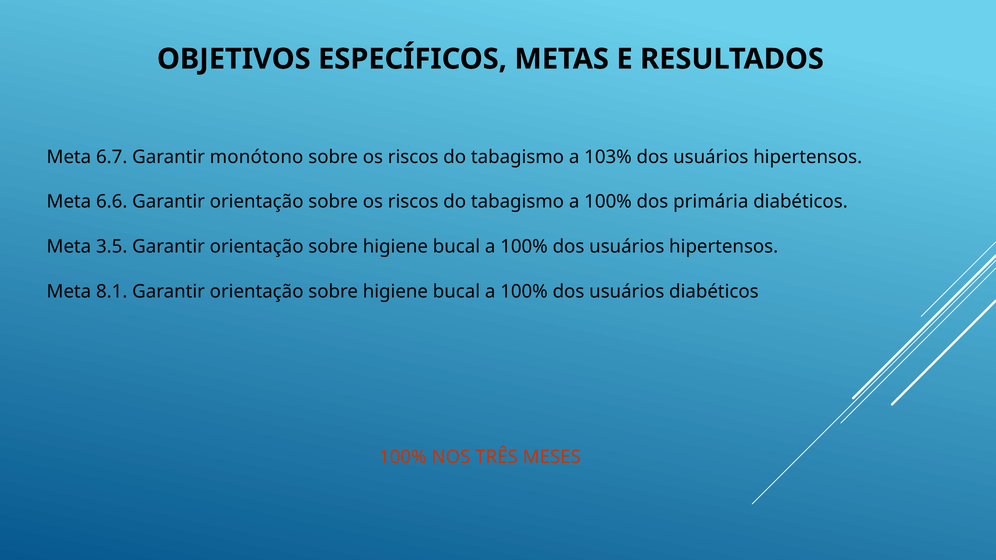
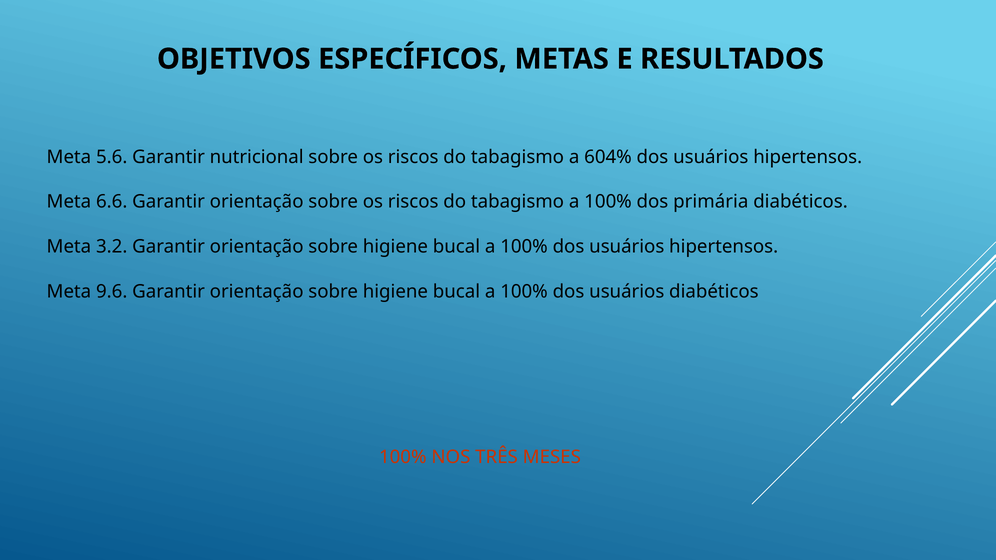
6.7: 6.7 -> 5.6
monótono: monótono -> nutricional
103%: 103% -> 604%
3.5: 3.5 -> 3.2
8.1: 8.1 -> 9.6
